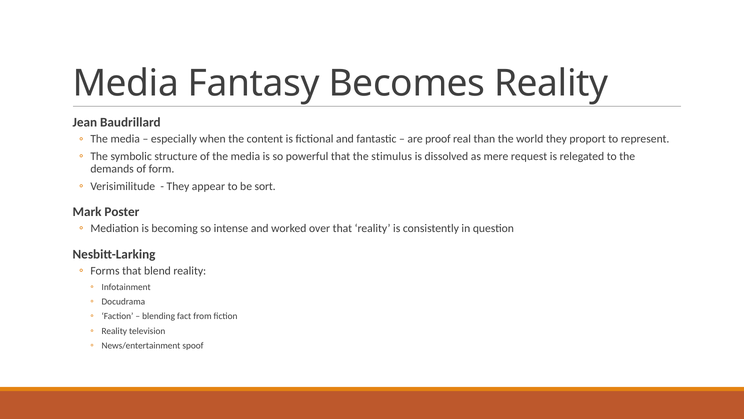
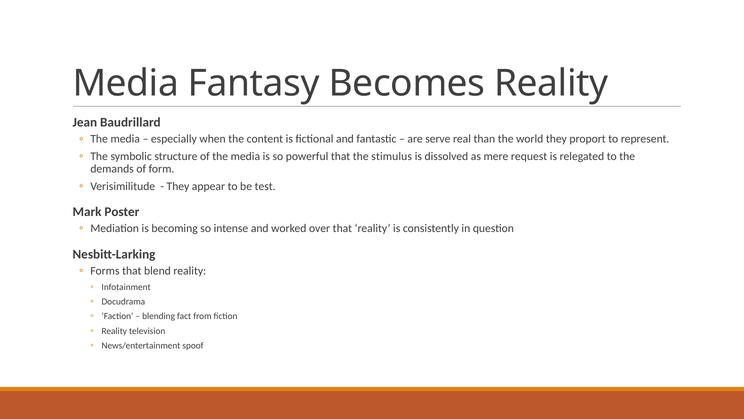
proof: proof -> serve
sort: sort -> test
